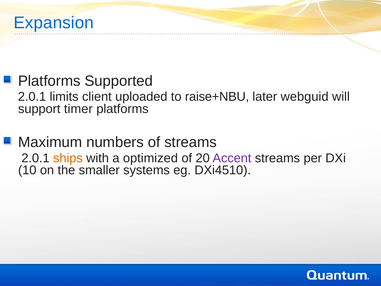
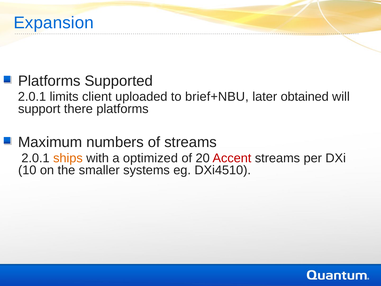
raise+NBU: raise+NBU -> brief+NBU
webguid: webguid -> obtained
timer: timer -> there
Accent colour: purple -> red
